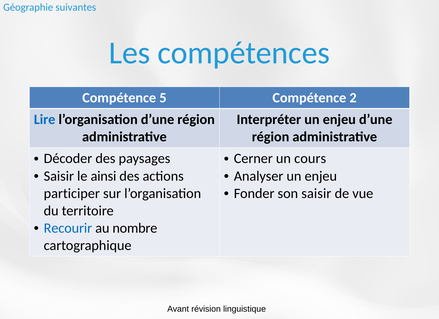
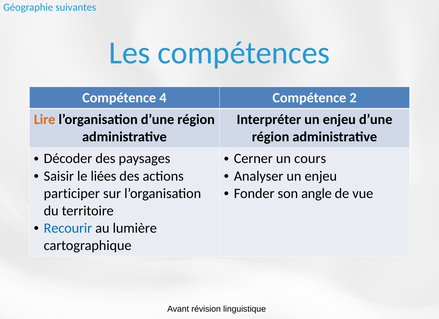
5: 5 -> 4
Lire colour: blue -> orange
ainsi: ainsi -> liées
son saisir: saisir -> angle
nombre: nombre -> lumière
